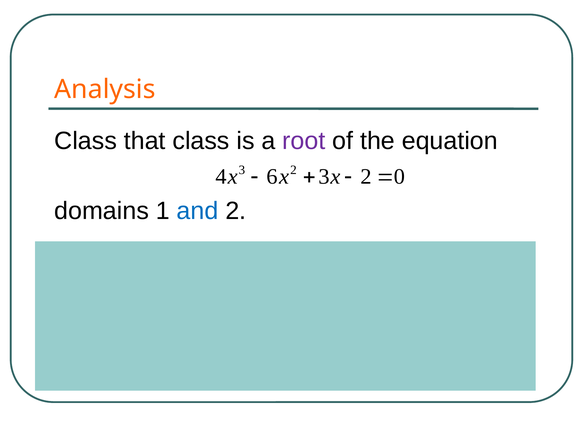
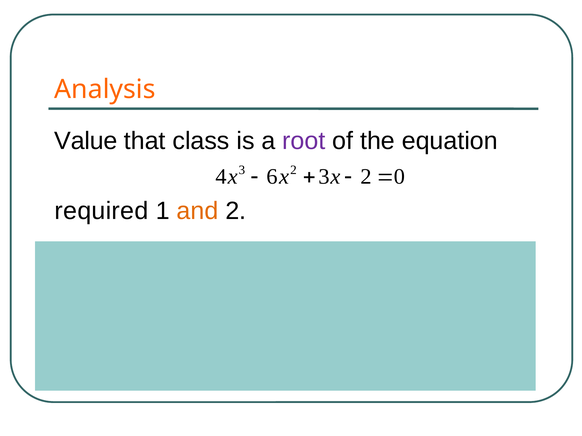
Class at (86, 141): Class -> Value
domains: domains -> required
and colour: blue -> orange
